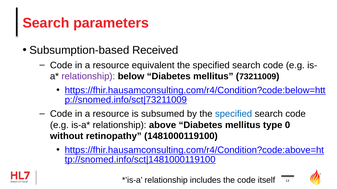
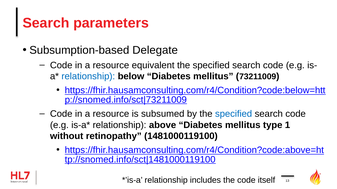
Received: Received -> Delegate
relationship at (88, 77) colour: purple -> blue
0: 0 -> 1
